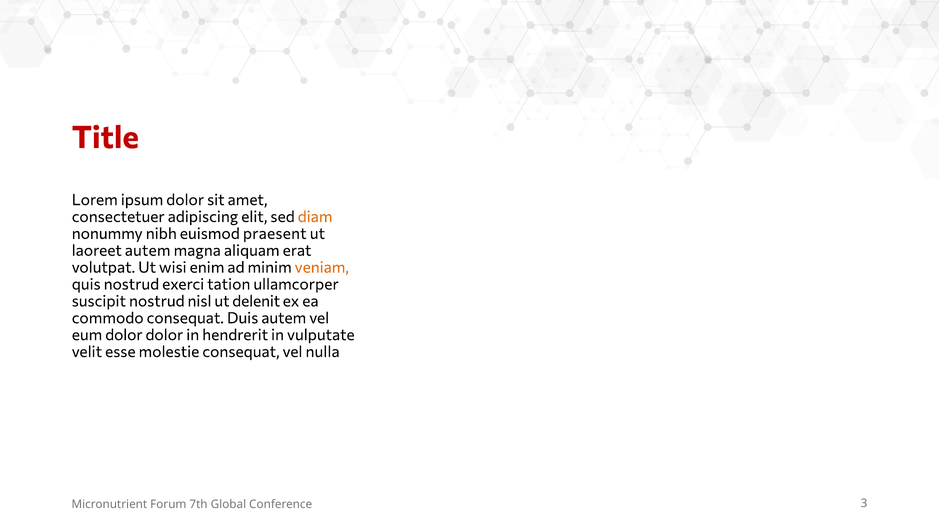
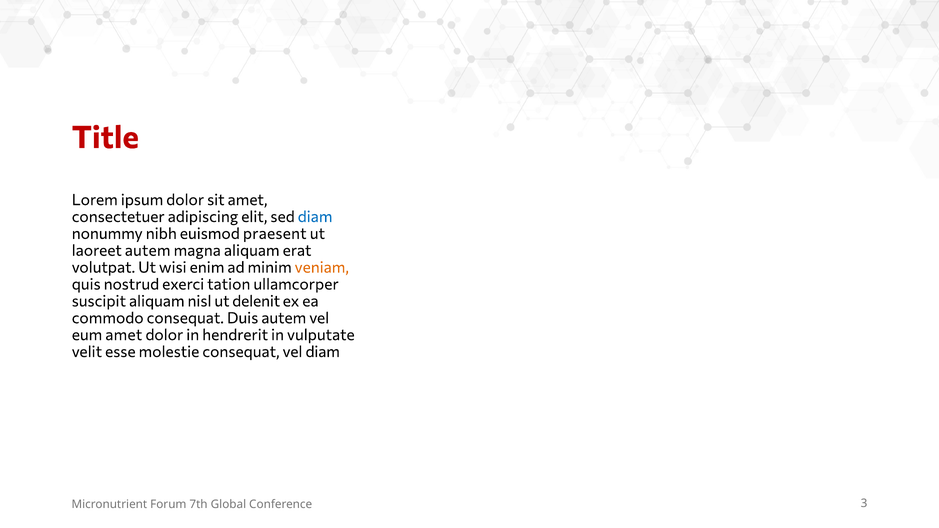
diam at (315, 217) colour: orange -> blue
suscipit nostrud: nostrud -> aliquam
eum dolor: dolor -> amet
vel nulla: nulla -> diam
